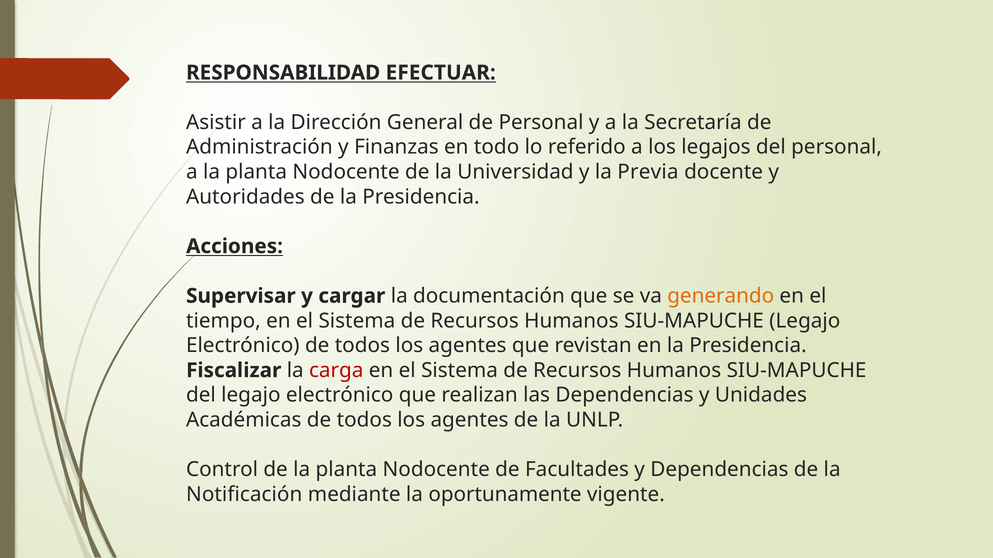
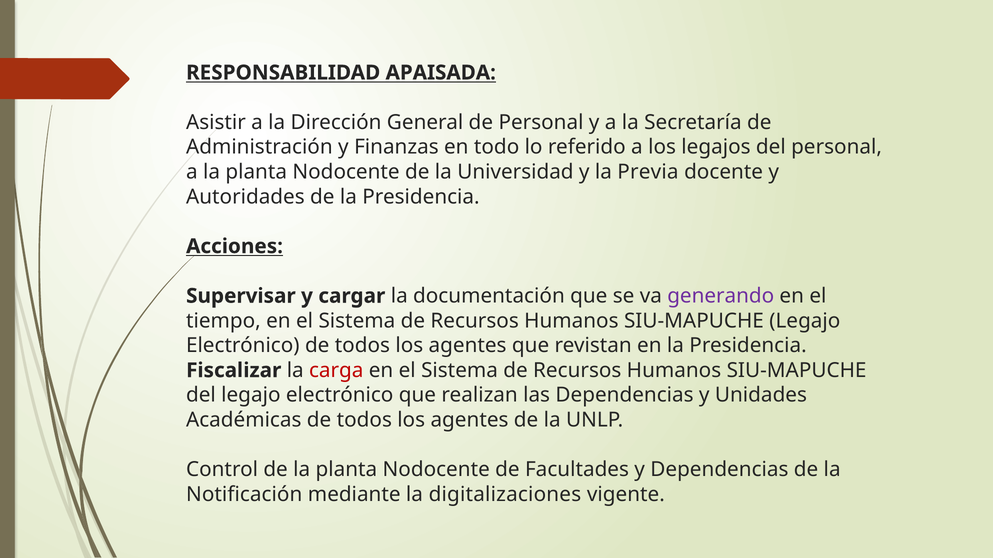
EFECTUAR: EFECTUAR -> APAISADA
generando colour: orange -> purple
oportunamente: oportunamente -> digitalizaciones
